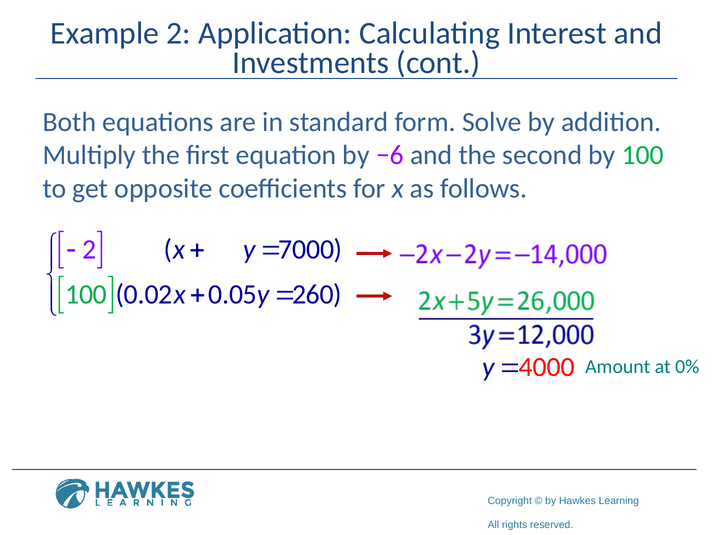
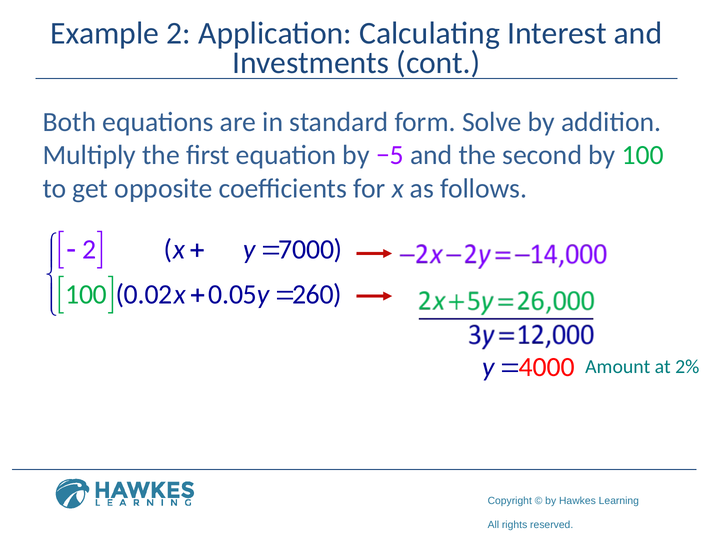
−6: −6 -> −5
0%: 0% -> 2%
